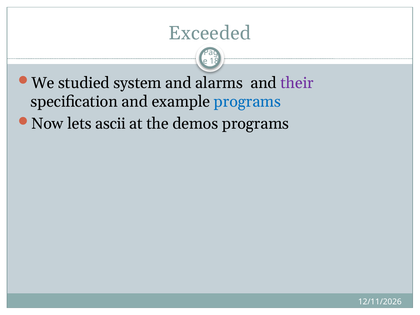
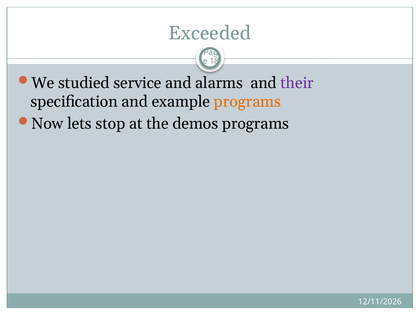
system: system -> service
programs at (247, 102) colour: blue -> orange
ascii: ascii -> stop
